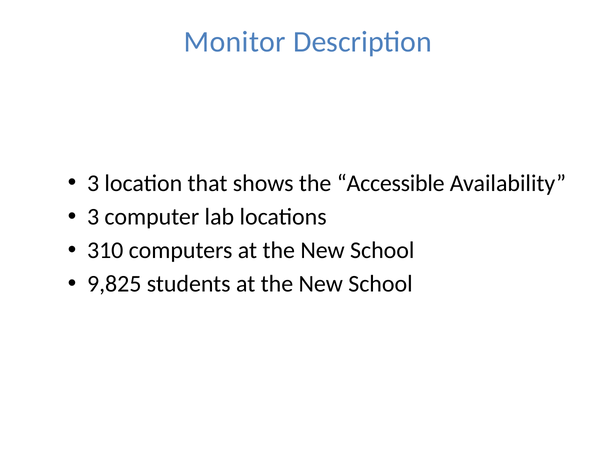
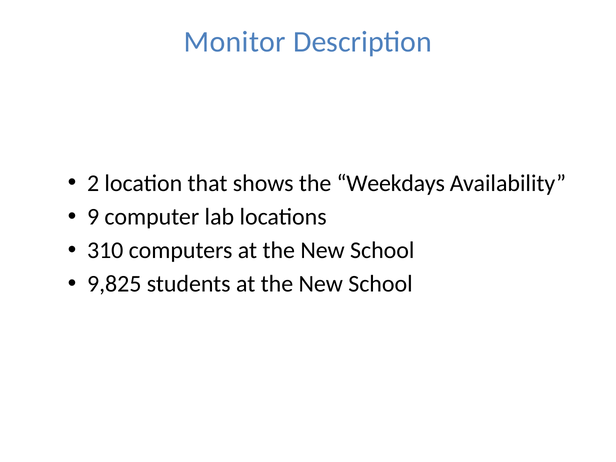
3 at (93, 183): 3 -> 2
Accessible: Accessible -> Weekdays
3 at (93, 217): 3 -> 9
